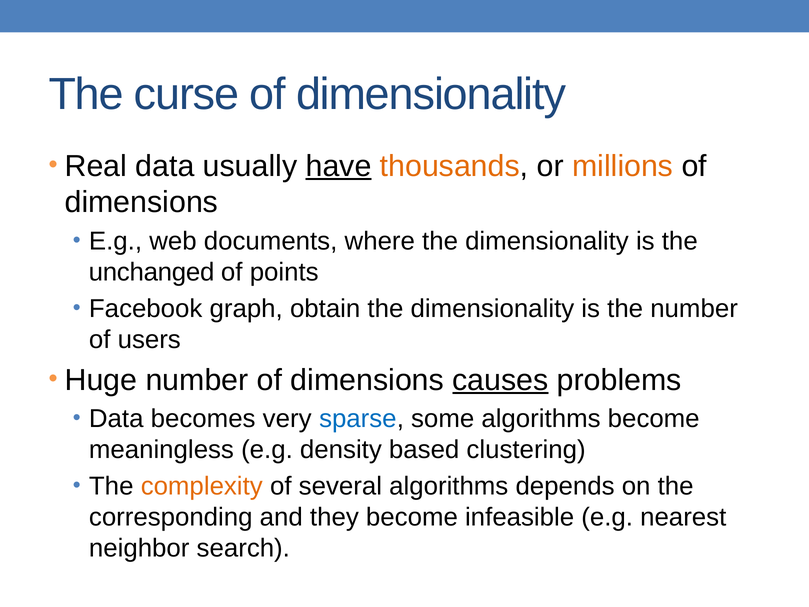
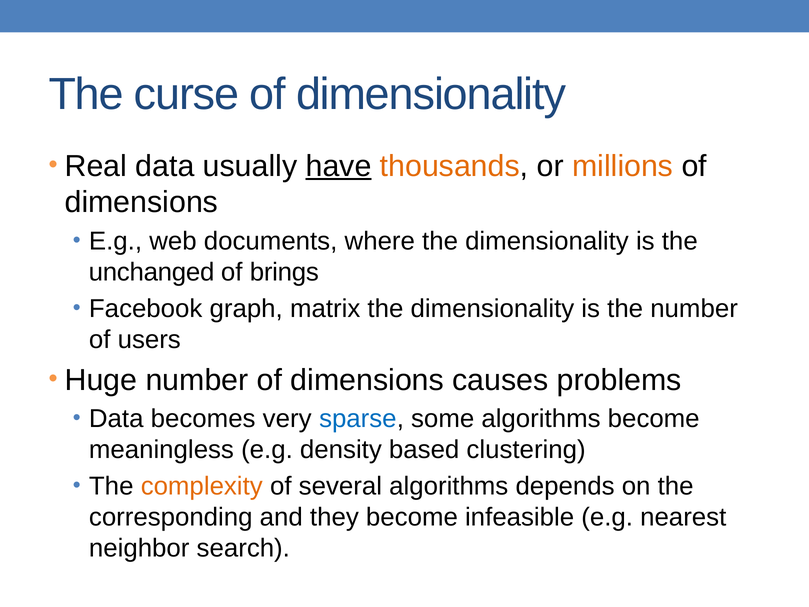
points: points -> brings
obtain: obtain -> matrix
causes underline: present -> none
